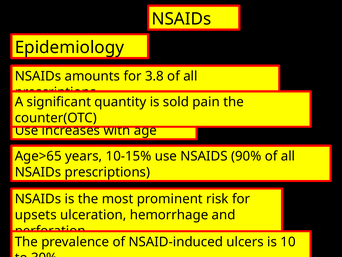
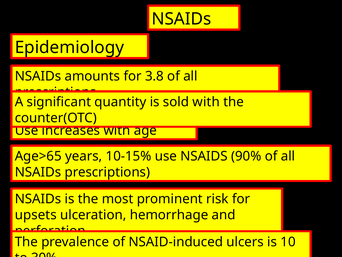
sold pain: pain -> with
